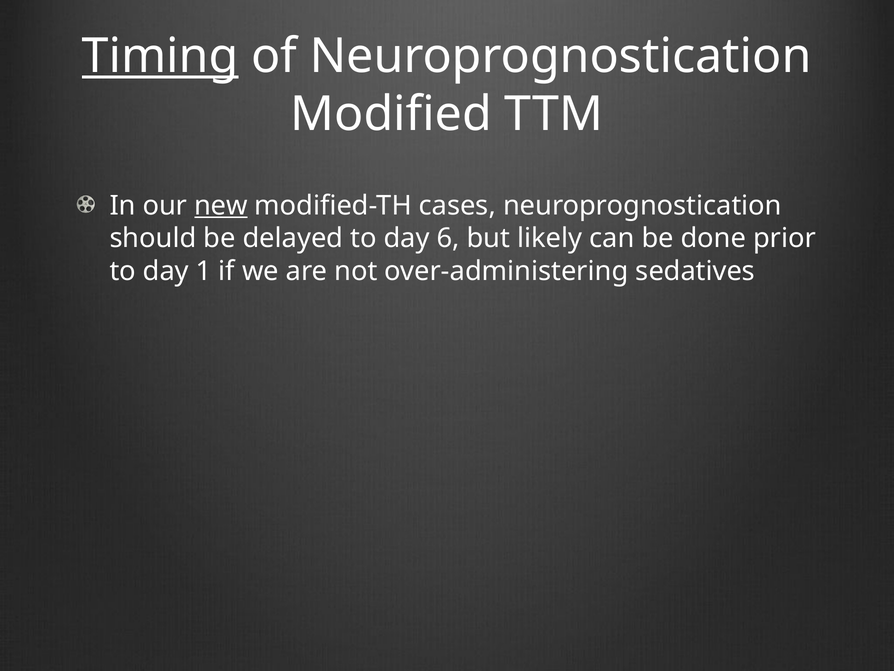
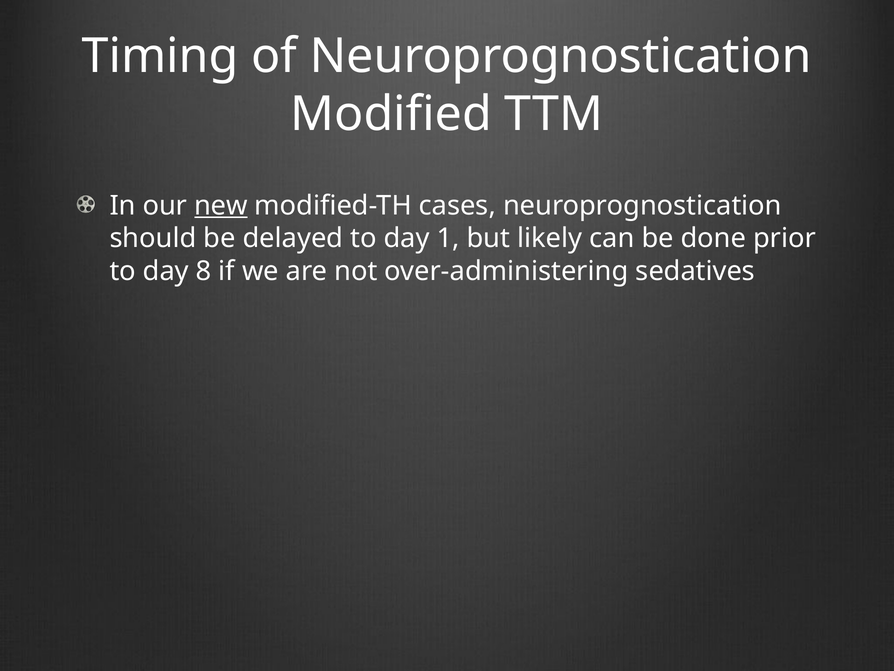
Timing underline: present -> none
6: 6 -> 1
1: 1 -> 8
